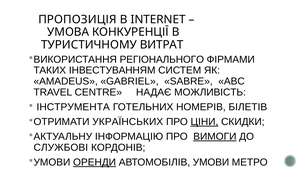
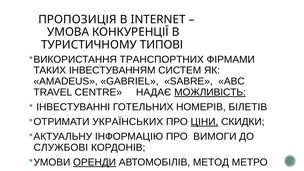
ВИТРАТ: ВИТРАТ -> ТИПОВІ
РЕГІОНАЛЬНОГО: РЕГІОНАЛЬНОГО -> ТРАНСПОРТНИХ
МОЖЛИВІСТЬ underline: none -> present
ІНСТРУМЕНТА: ІНСТРУМЕНТА -> ІНВЕСТУВАННІ
ВИМОГИ underline: present -> none
УМОВИ: УМОВИ -> МЕТОД
